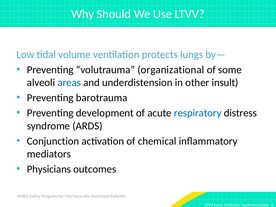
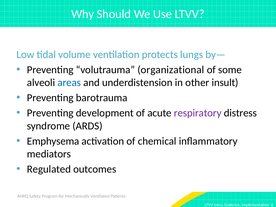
respiratory colour: blue -> purple
Conjunction: Conjunction -> Emphysema
Physicians: Physicians -> Regulated
